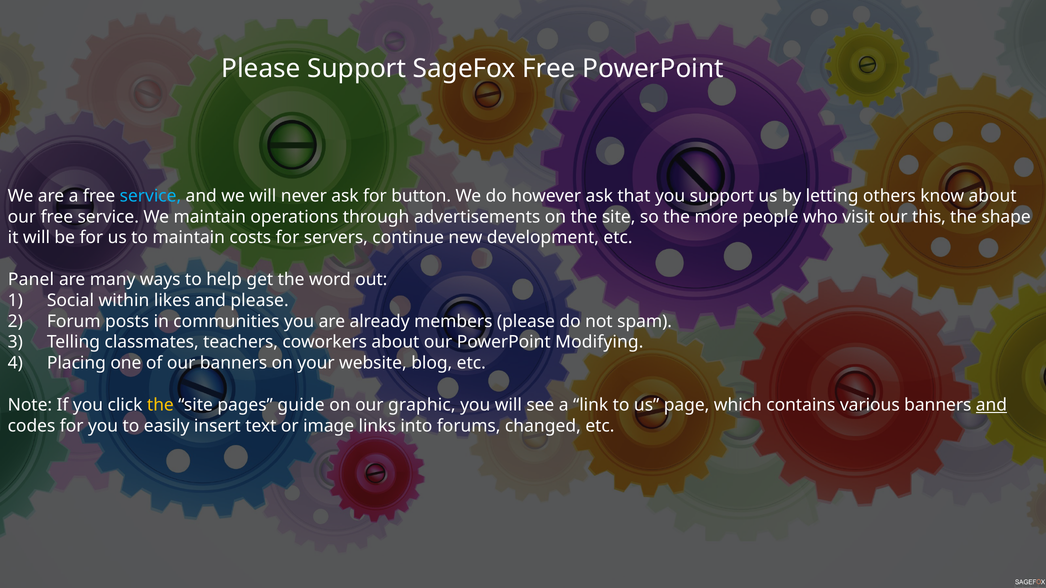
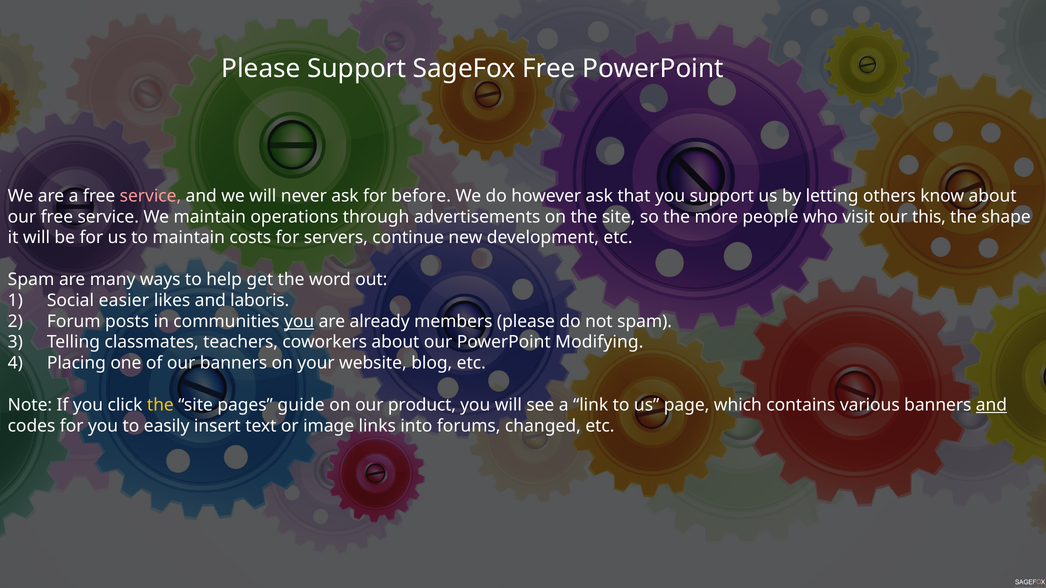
service at (150, 196) colour: light blue -> pink
button: button -> before
Panel at (31, 280): Panel -> Spam
within: within -> easier
and please: please -> laboris
you at (299, 322) underline: none -> present
graphic: graphic -> product
